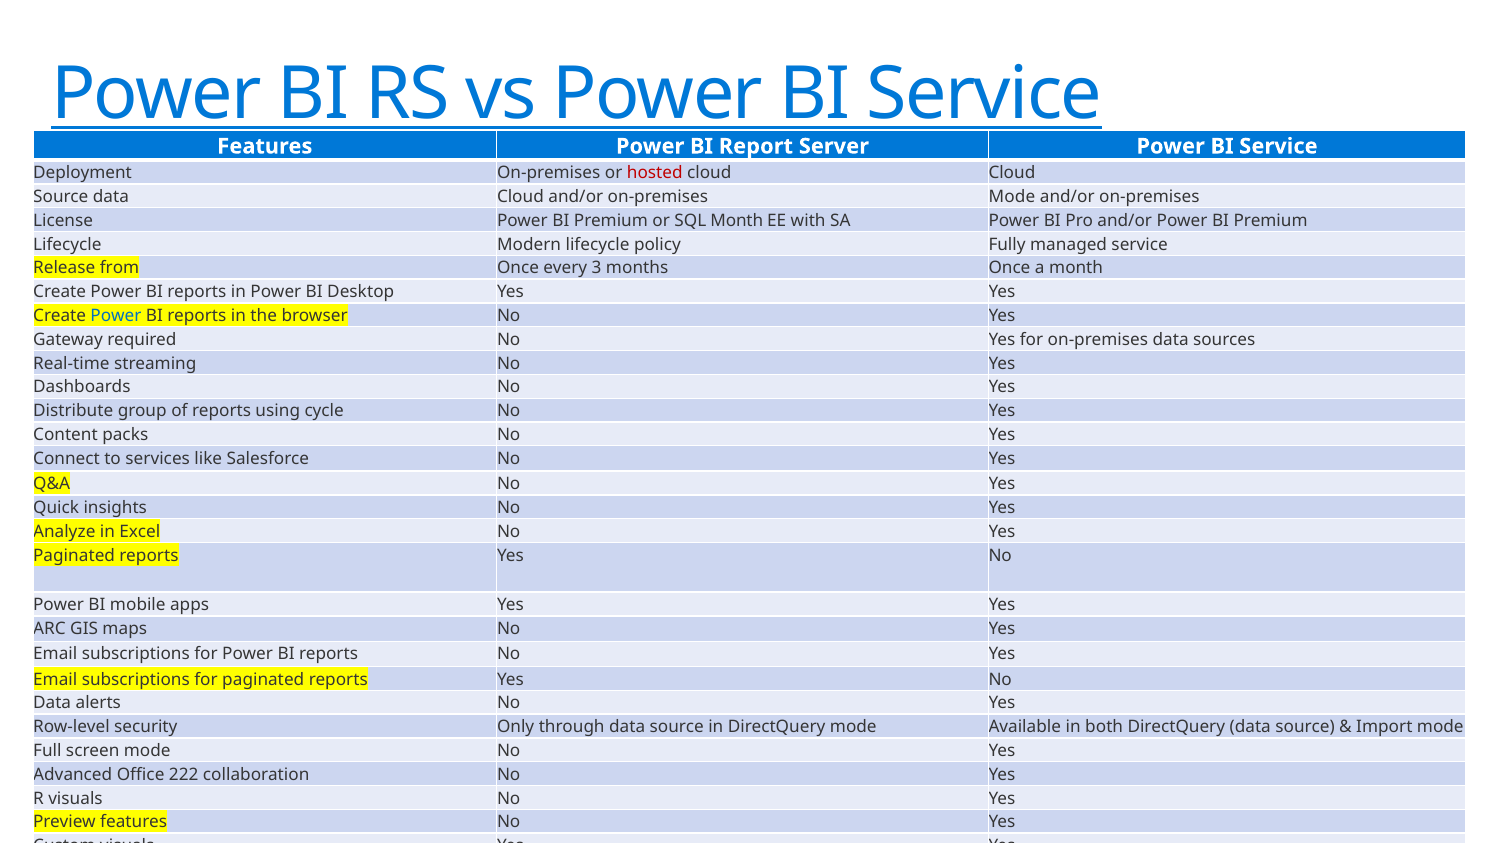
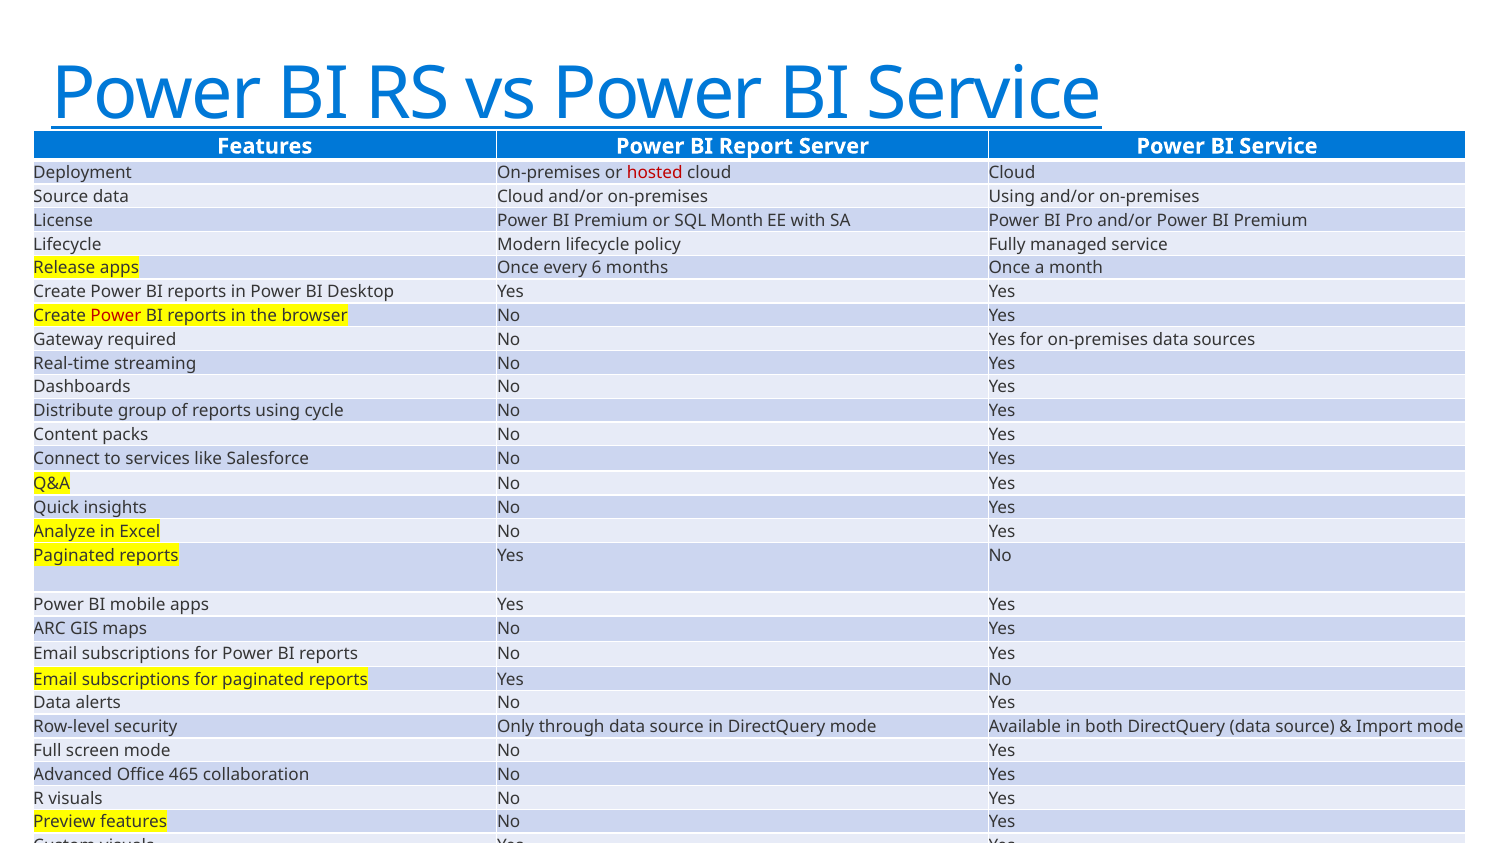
on-premises Mode: Mode -> Using
Release from: from -> apps
3: 3 -> 6
Power at (116, 316) colour: blue -> red
222: 222 -> 465
